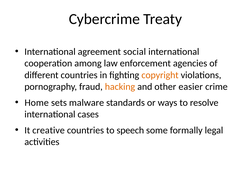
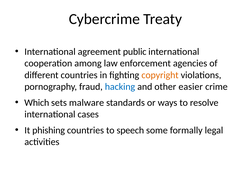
social: social -> public
hacking colour: orange -> blue
Home: Home -> Which
creative: creative -> phishing
